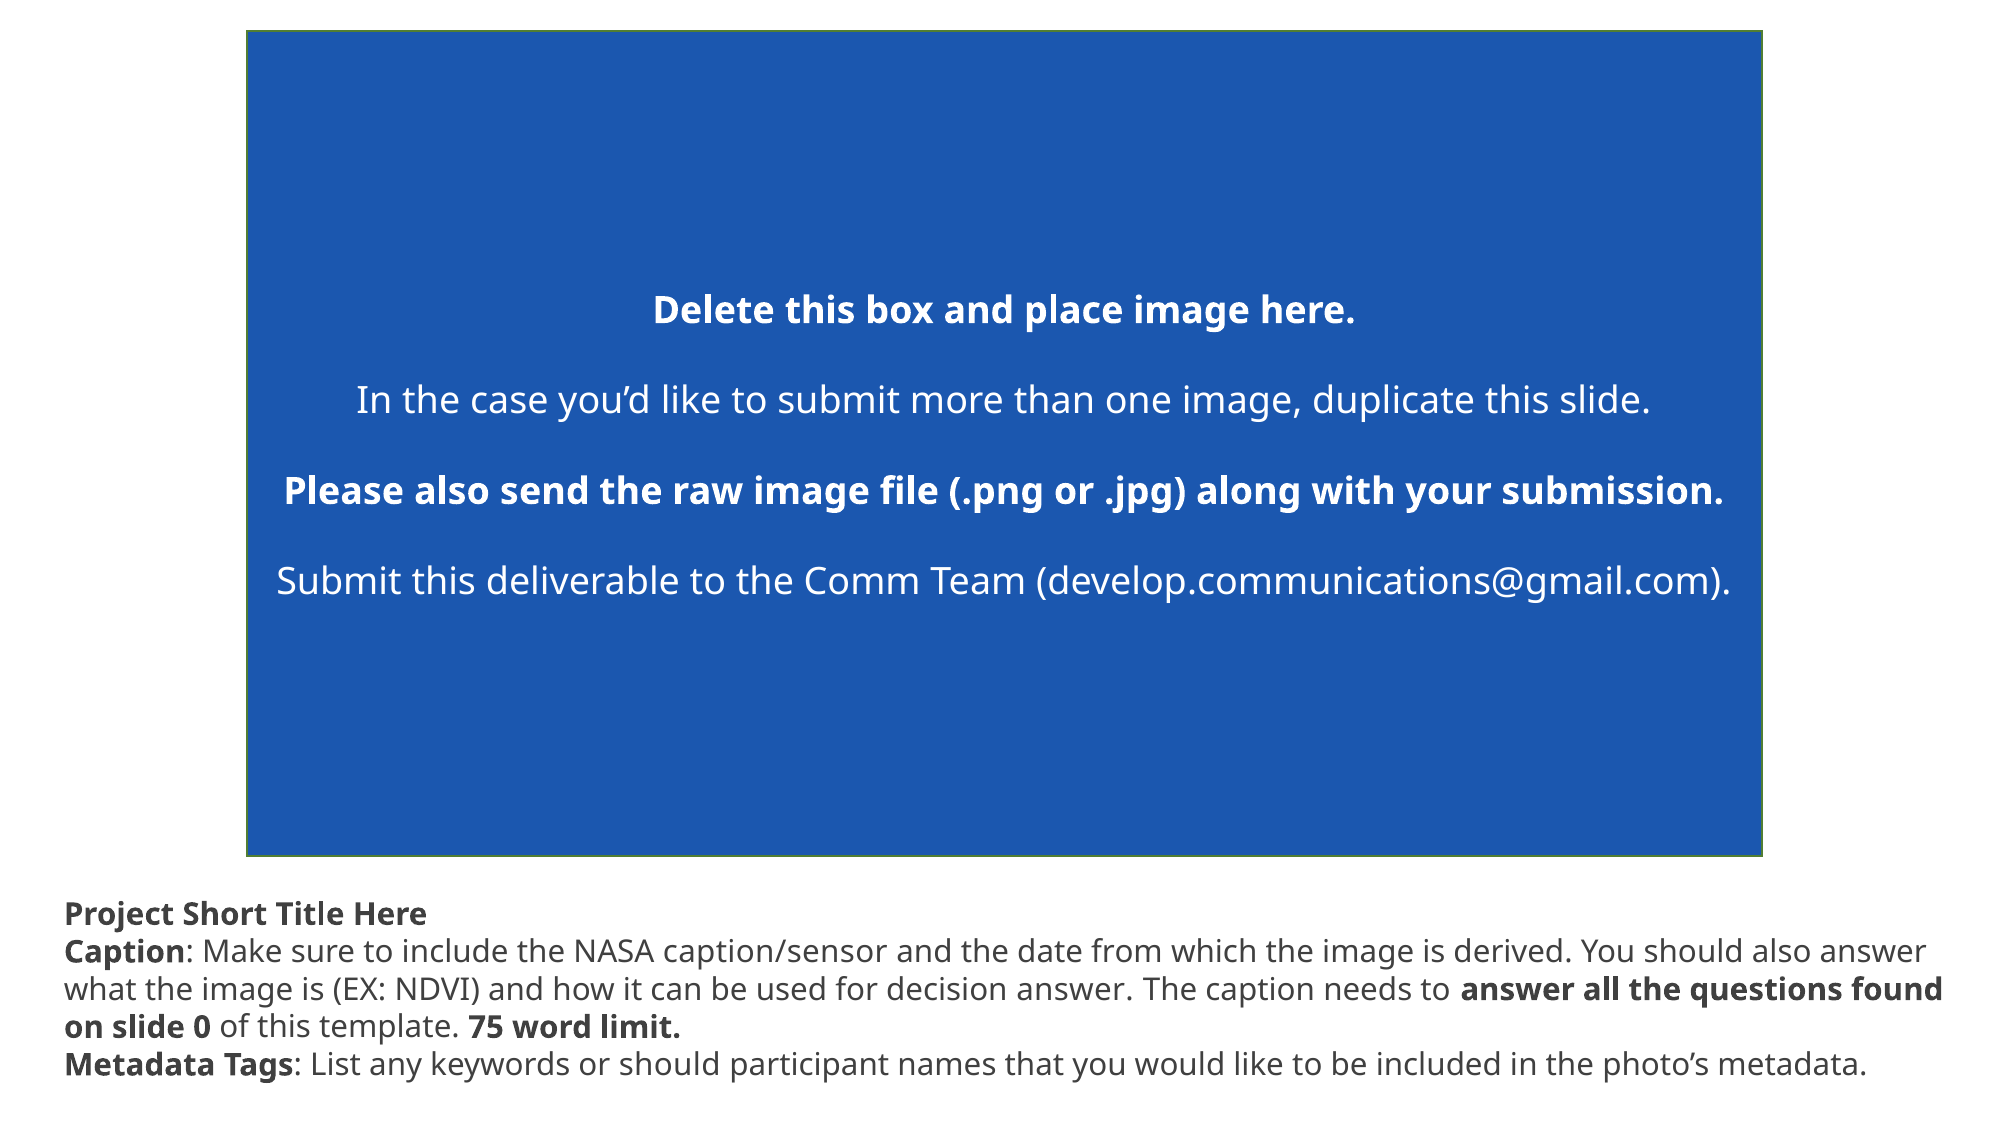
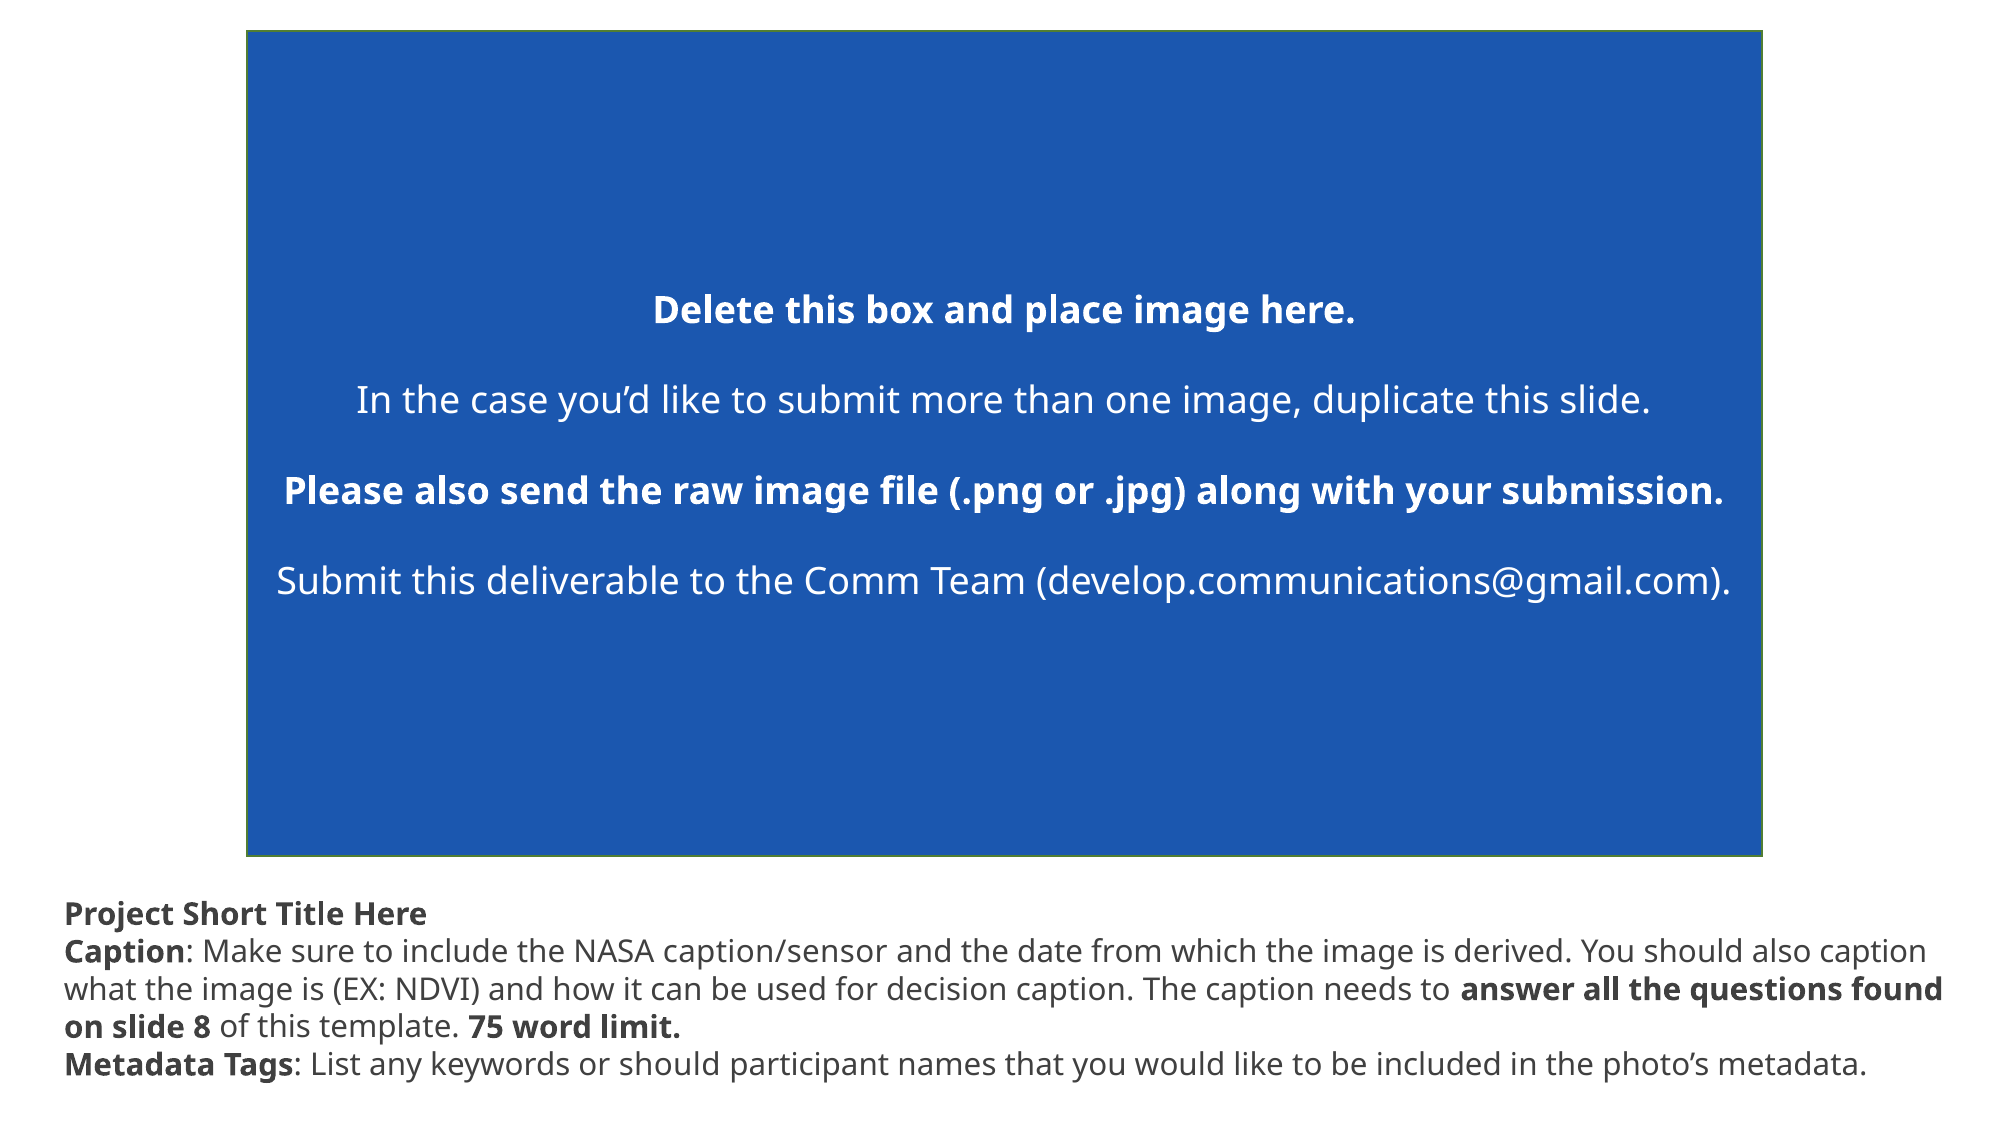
also answer: answer -> caption
decision answer: answer -> caption
0: 0 -> 8
